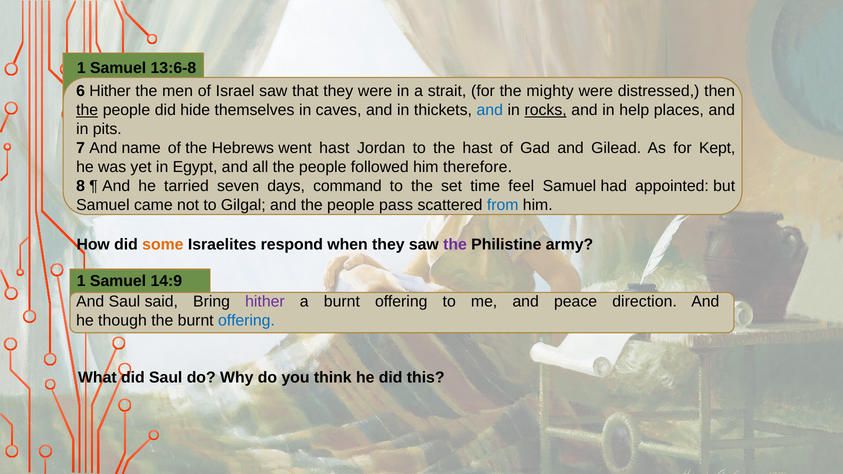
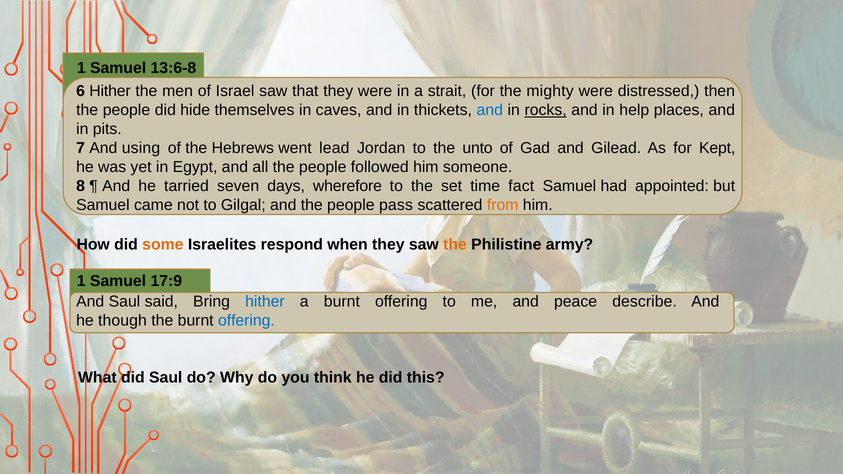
the at (87, 110) underline: present -> none
name: name -> using
went hast: hast -> lead
the hast: hast -> unto
therefore: therefore -> someone
command: command -> wherefore
feel: feel -> fact
from colour: blue -> orange
the at (455, 245) colour: purple -> orange
14:9: 14:9 -> 17:9
hither at (265, 302) colour: purple -> blue
direction: direction -> describe
